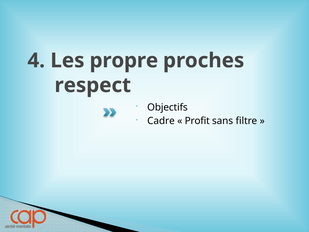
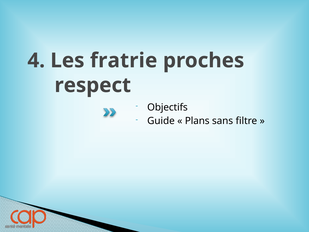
propre: propre -> fratrie
Cadre: Cadre -> Guide
Profit: Profit -> Plans
